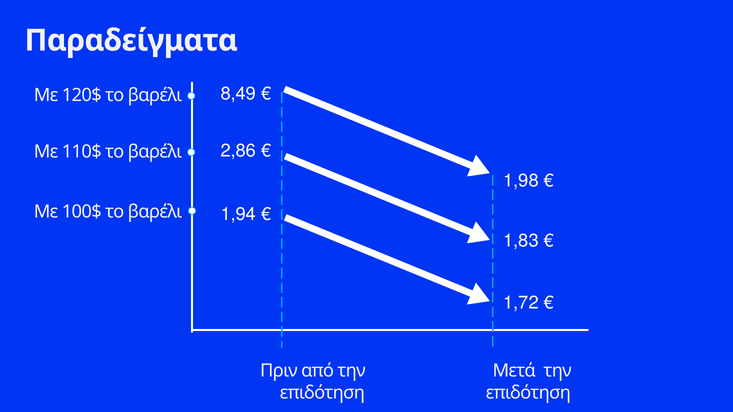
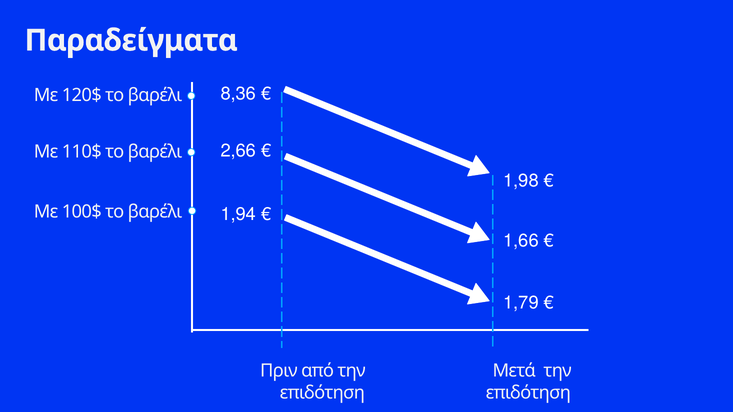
8,49: 8,49 -> 8,36
2,86: 2,86 -> 2,66
1,83: 1,83 -> 1,66
1,72: 1,72 -> 1,79
